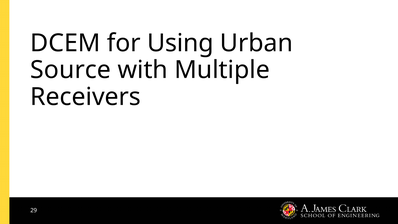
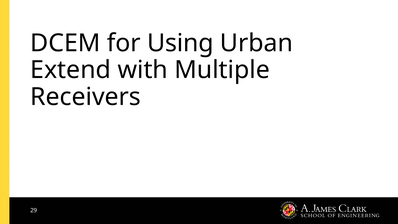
Source: Source -> Extend
